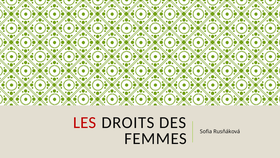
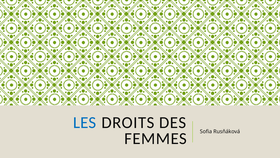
LES colour: red -> blue
